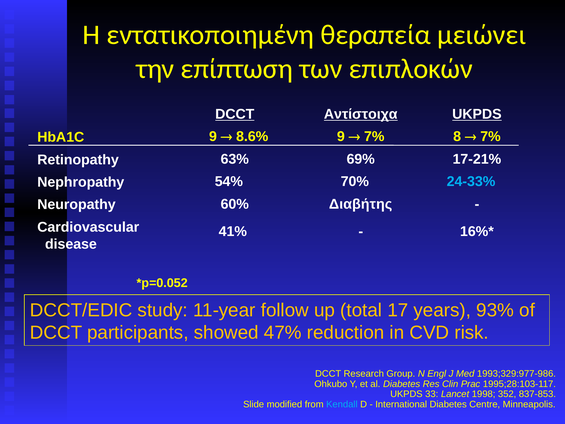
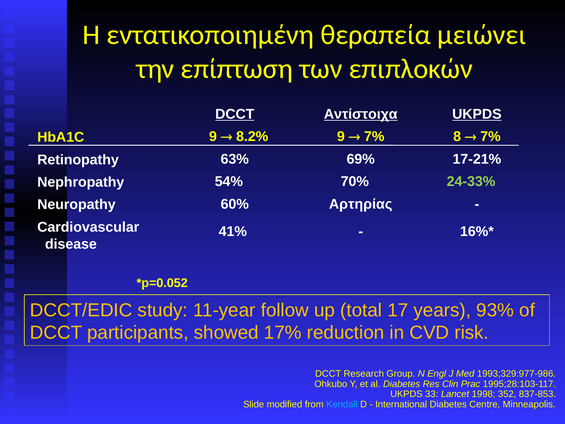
8.6%: 8.6% -> 8.2%
24-33% colour: light blue -> light green
Διαβήτης: Διαβήτης -> Αρτηρίας
47%: 47% -> 17%
